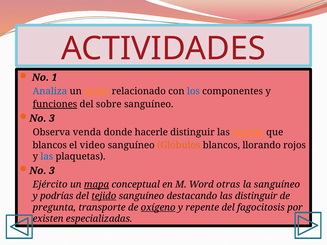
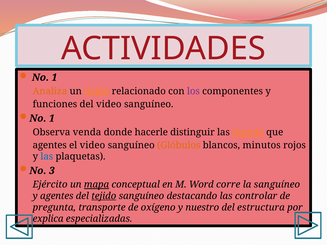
Analiza colour: blue -> orange
los colour: blue -> purple
funciones underline: present -> none
del sobre: sobre -> video
3 at (52, 118): 3 -> 1
blancos at (50, 145): blancos -> agentes
llorando: llorando -> minutos
otras: otras -> corre
y podrías: podrías -> agentes
las distinguir: distinguir -> controlar
oxígeno underline: present -> none
repente: repente -> nuestro
fagocitosis: fagocitosis -> estructura
existen: existen -> explica
